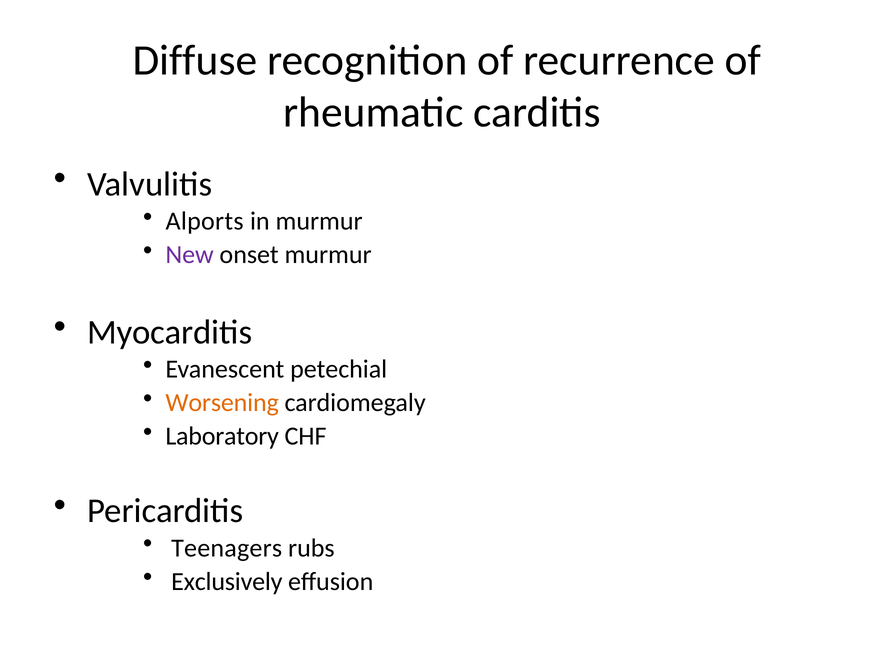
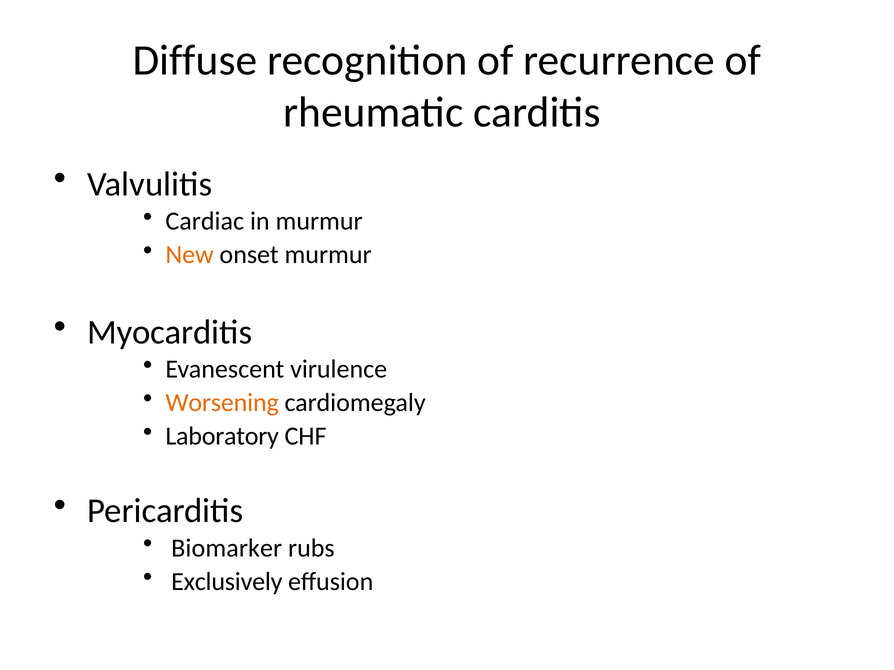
Alports: Alports -> Cardiac
New colour: purple -> orange
petechial: petechial -> virulence
Teenagers: Teenagers -> Biomarker
